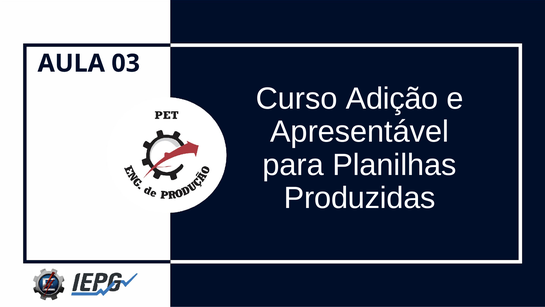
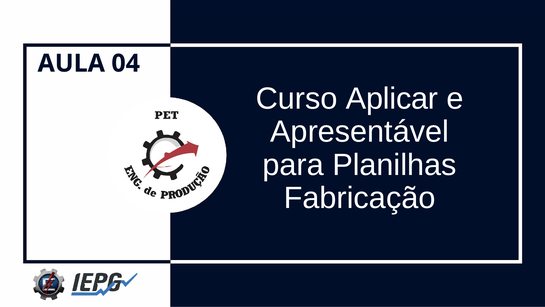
03: 03 -> 04
Adição: Adição -> Aplicar
Produzidas: Produzidas -> Fabricação
